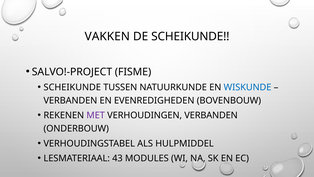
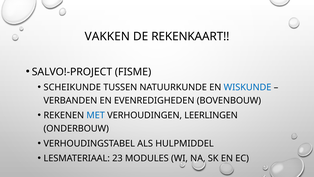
DE SCHEIKUNDE: SCHEIKUNDE -> REKENKAART
MET colour: purple -> blue
VERHOUDINGEN VERBANDEN: VERBANDEN -> LEERLINGEN
43: 43 -> 23
